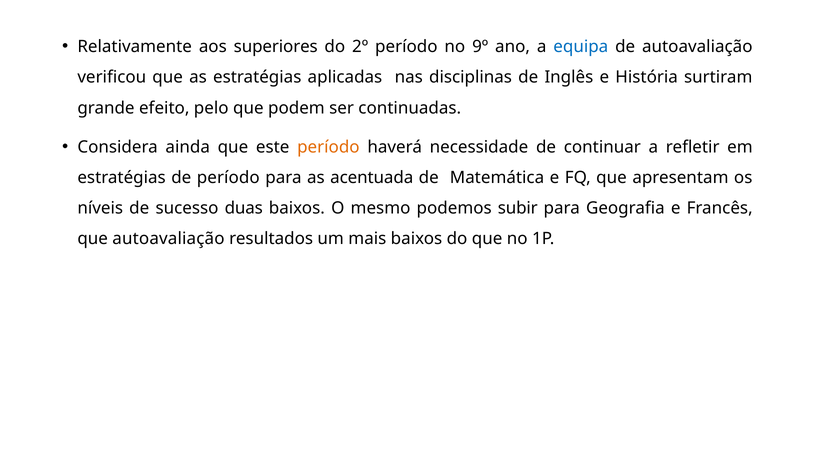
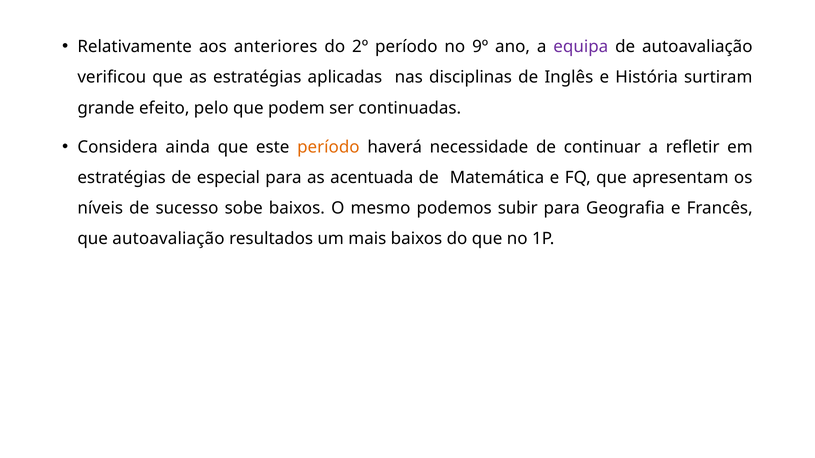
superiores: superiores -> anteriores
equipa colour: blue -> purple
de período: período -> especial
duas: duas -> sobe
